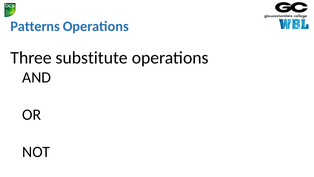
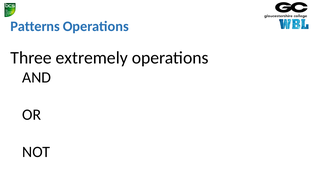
substitute: substitute -> extremely
